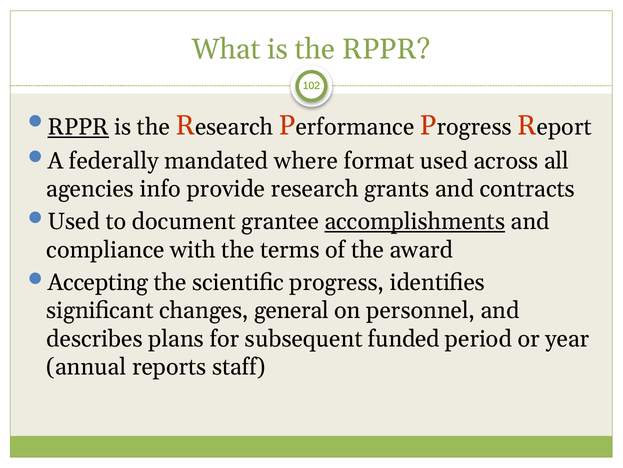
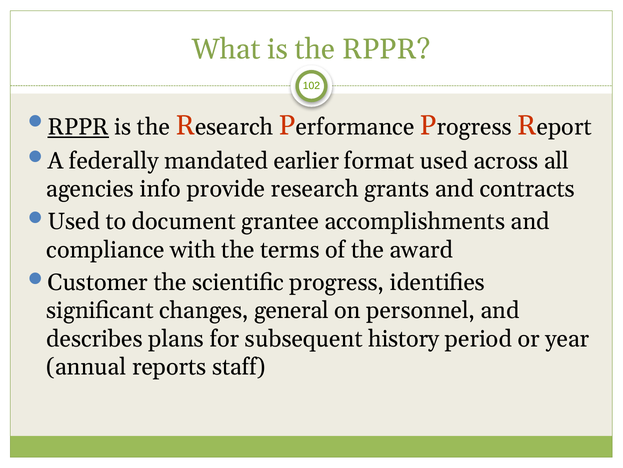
where: where -> earlier
accomplishments underline: present -> none
Accepting: Accepting -> Customer
funded: funded -> history
